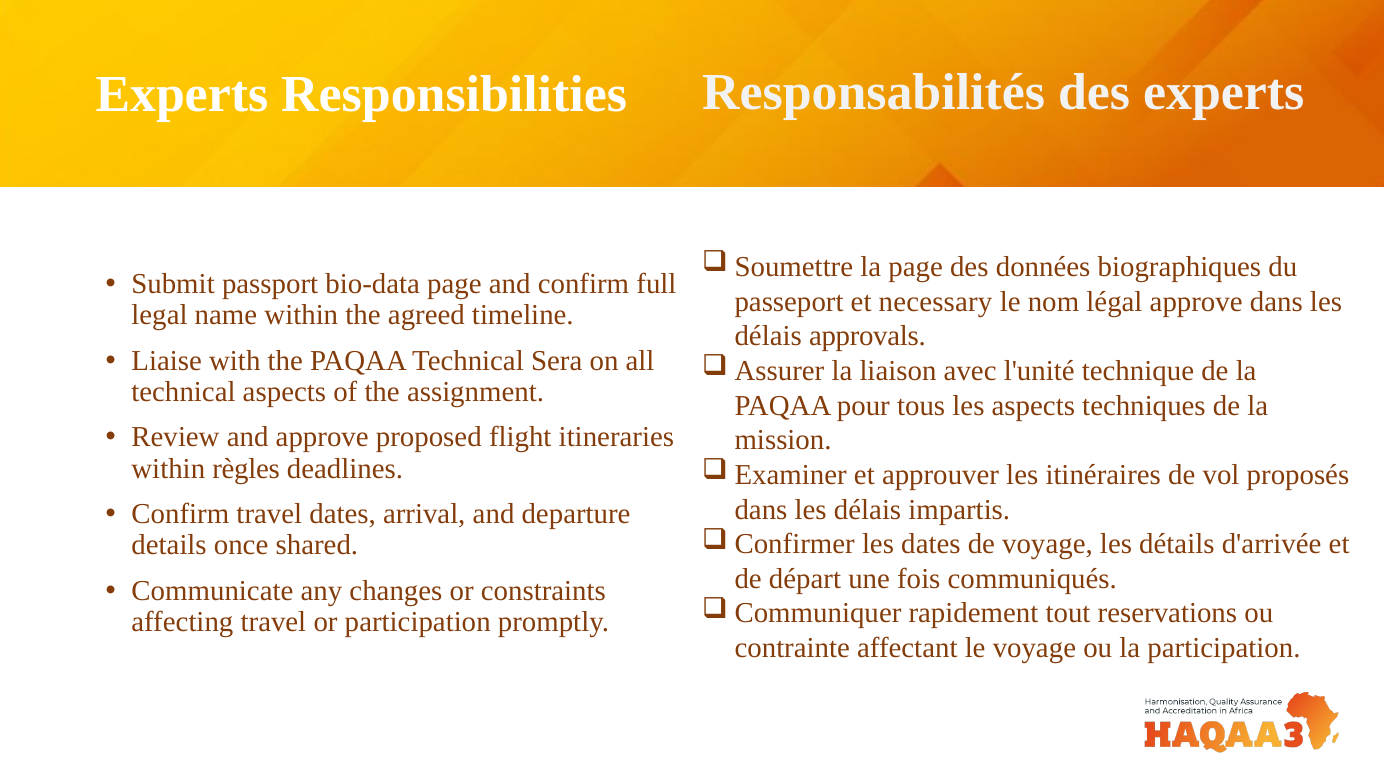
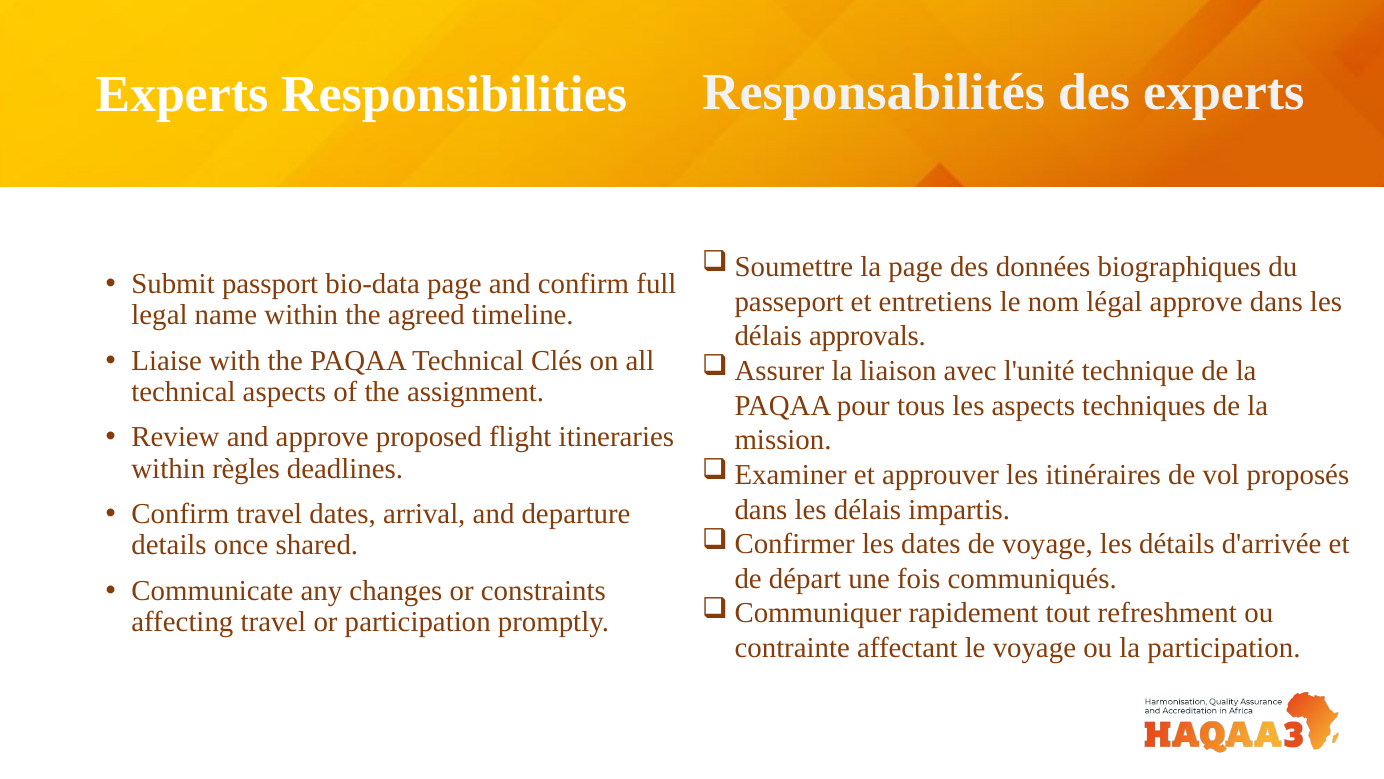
necessary: necessary -> entretiens
Sera: Sera -> Clés
reservations: reservations -> refreshment
